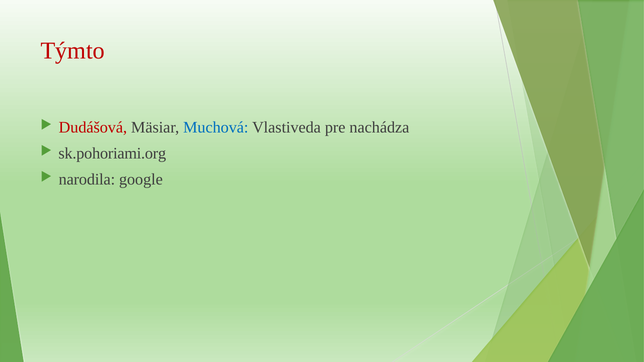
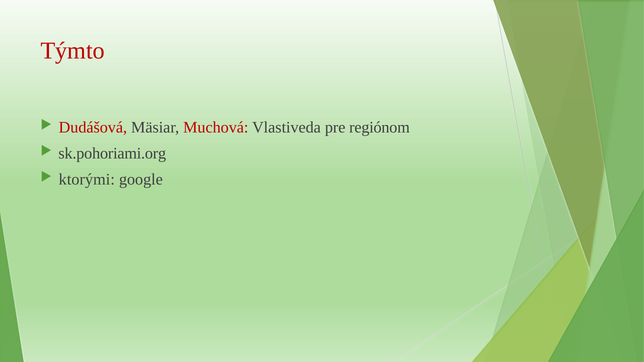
Muchová colour: blue -> red
nachádza: nachádza -> regiónom
narodila: narodila -> ktorými
